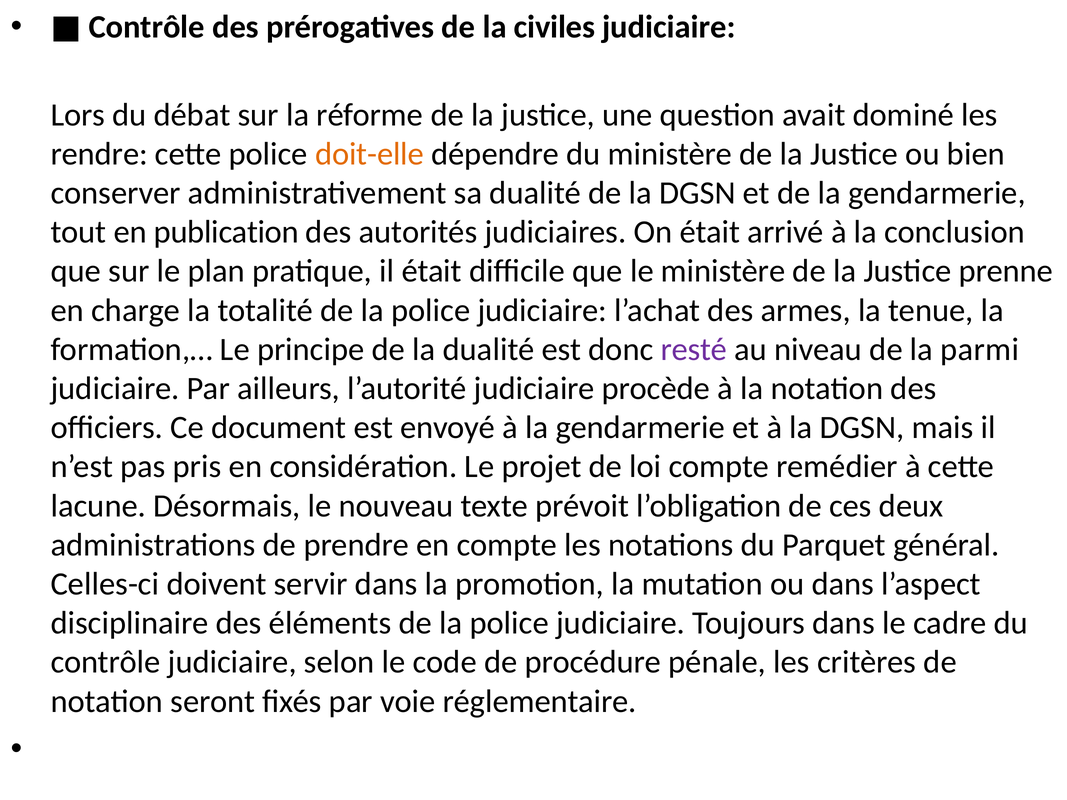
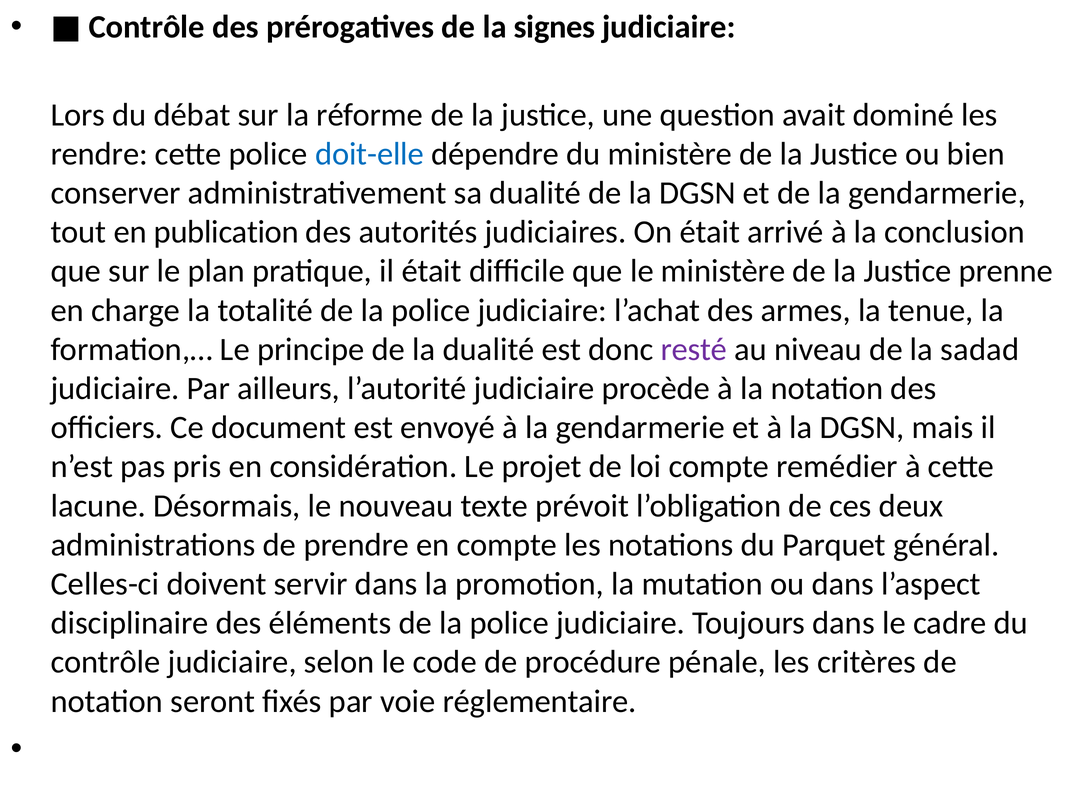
civiles: civiles -> signes
doit-elle colour: orange -> blue
parmi: parmi -> sadad
